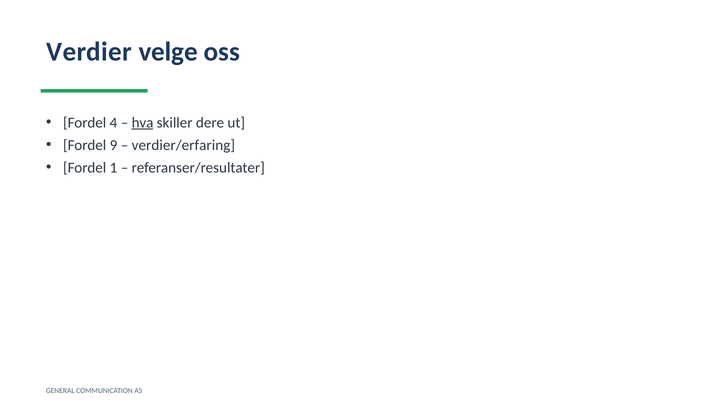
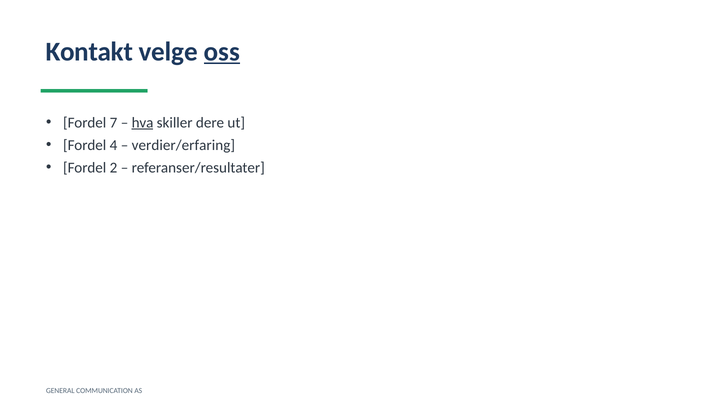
Verdier: Verdier -> Kontakt
oss underline: none -> present
4: 4 -> 7
9: 9 -> 4
1: 1 -> 2
